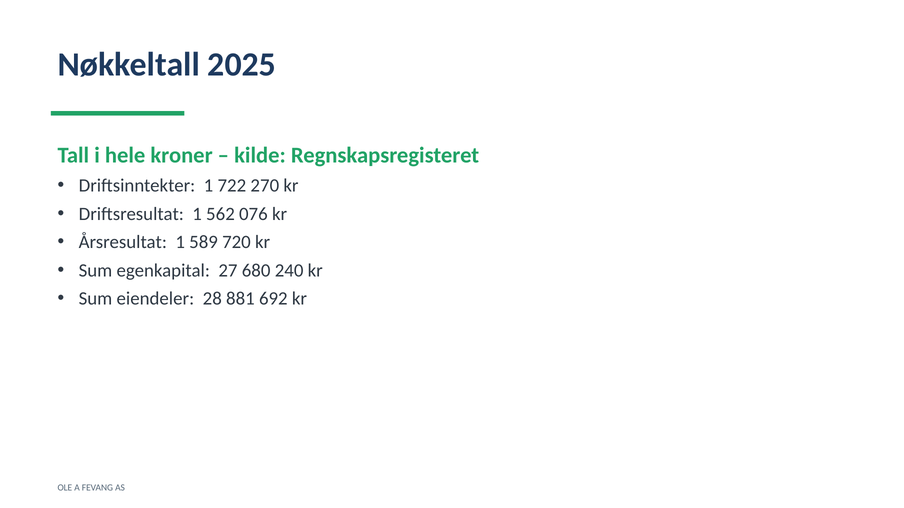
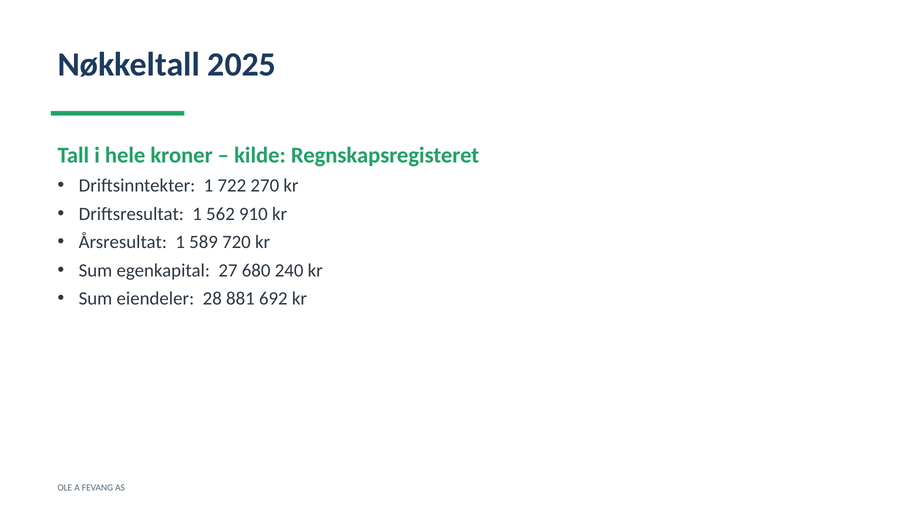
076: 076 -> 910
